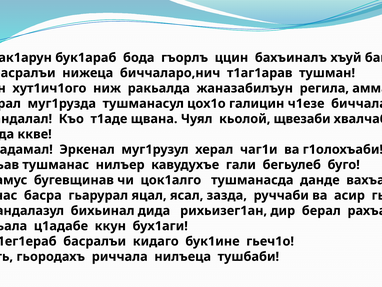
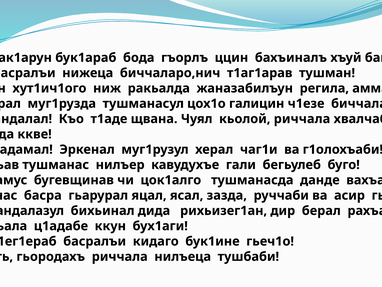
кьолой щвезаби: щвезаби -> риччала
